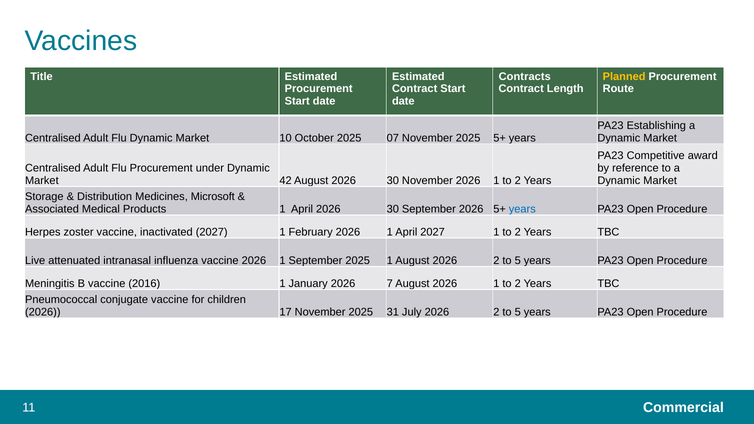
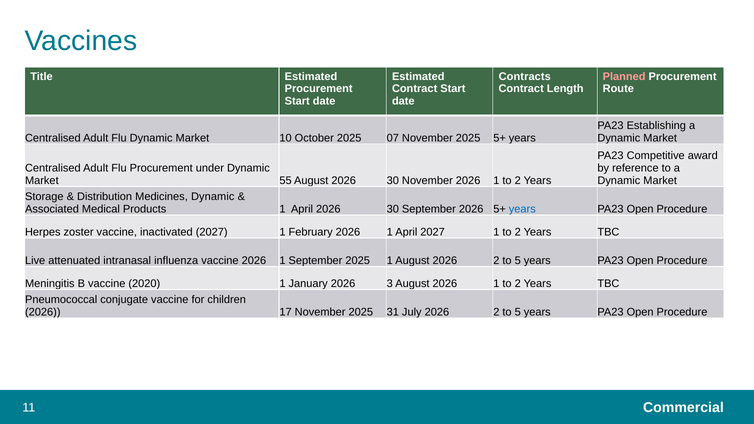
Planned colour: yellow -> pink
42: 42 -> 55
Medicines Microsoft: Microsoft -> Dynamic
2016: 2016 -> 2020
7: 7 -> 3
